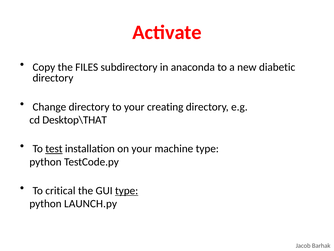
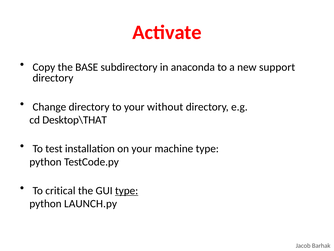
FILES: FILES -> BASE
diabetic: diabetic -> support
creating: creating -> without
test underline: present -> none
